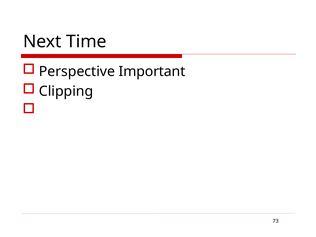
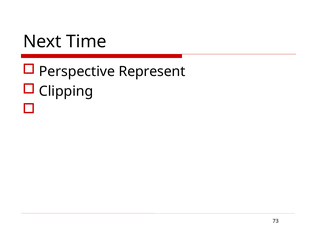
Important: Important -> Represent
